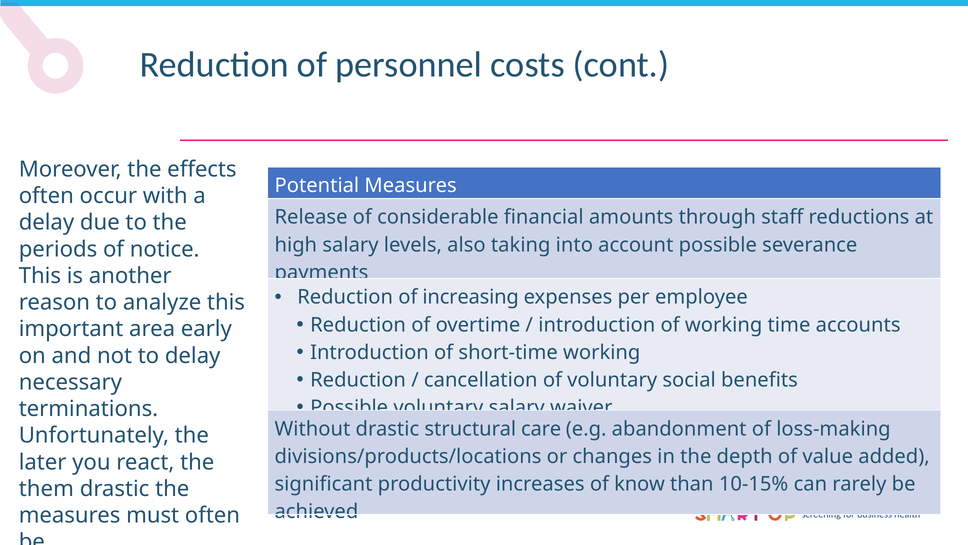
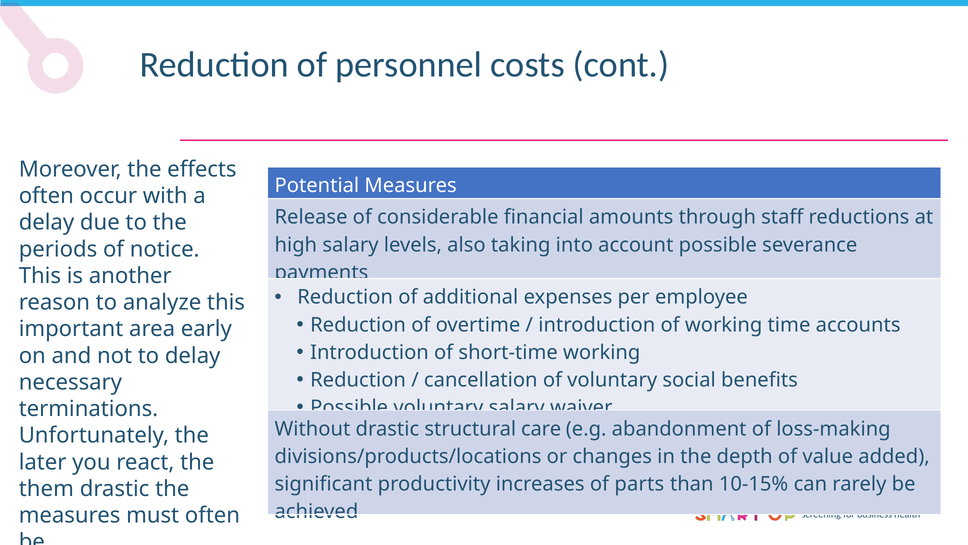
increasing: increasing -> additional
know: know -> parts
